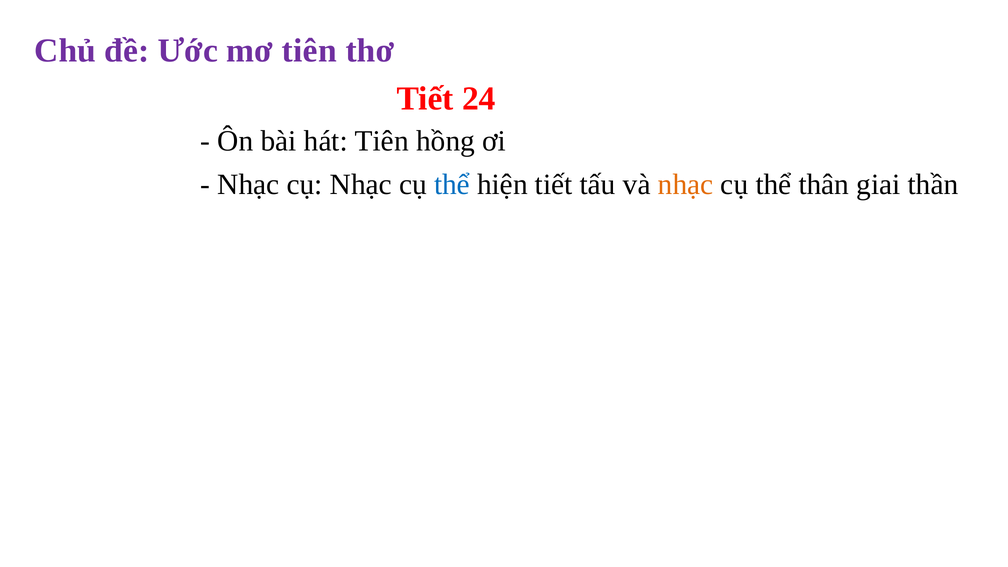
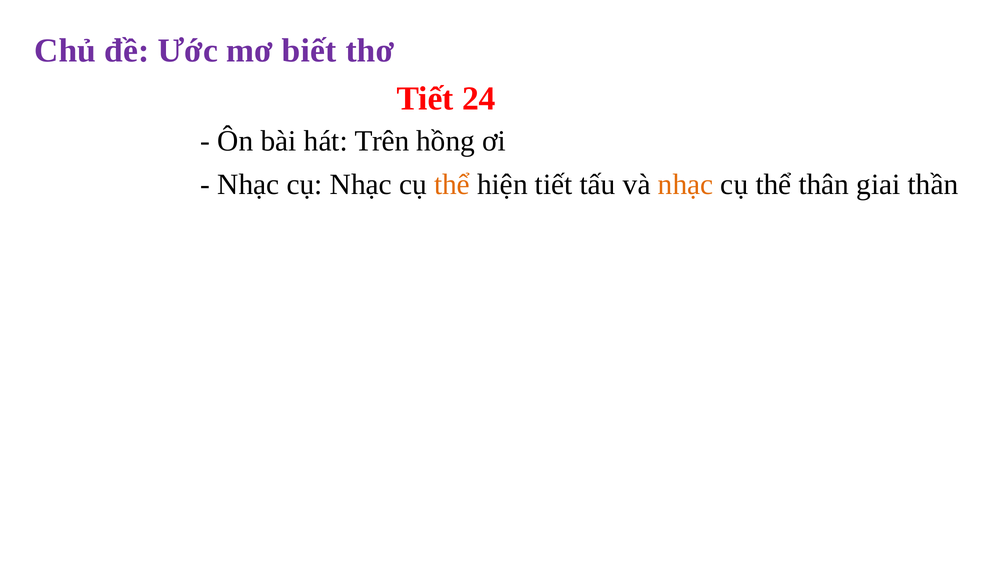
mơ tiên: tiên -> biết
hát Tiên: Tiên -> Trên
thể at (452, 185) colour: blue -> orange
